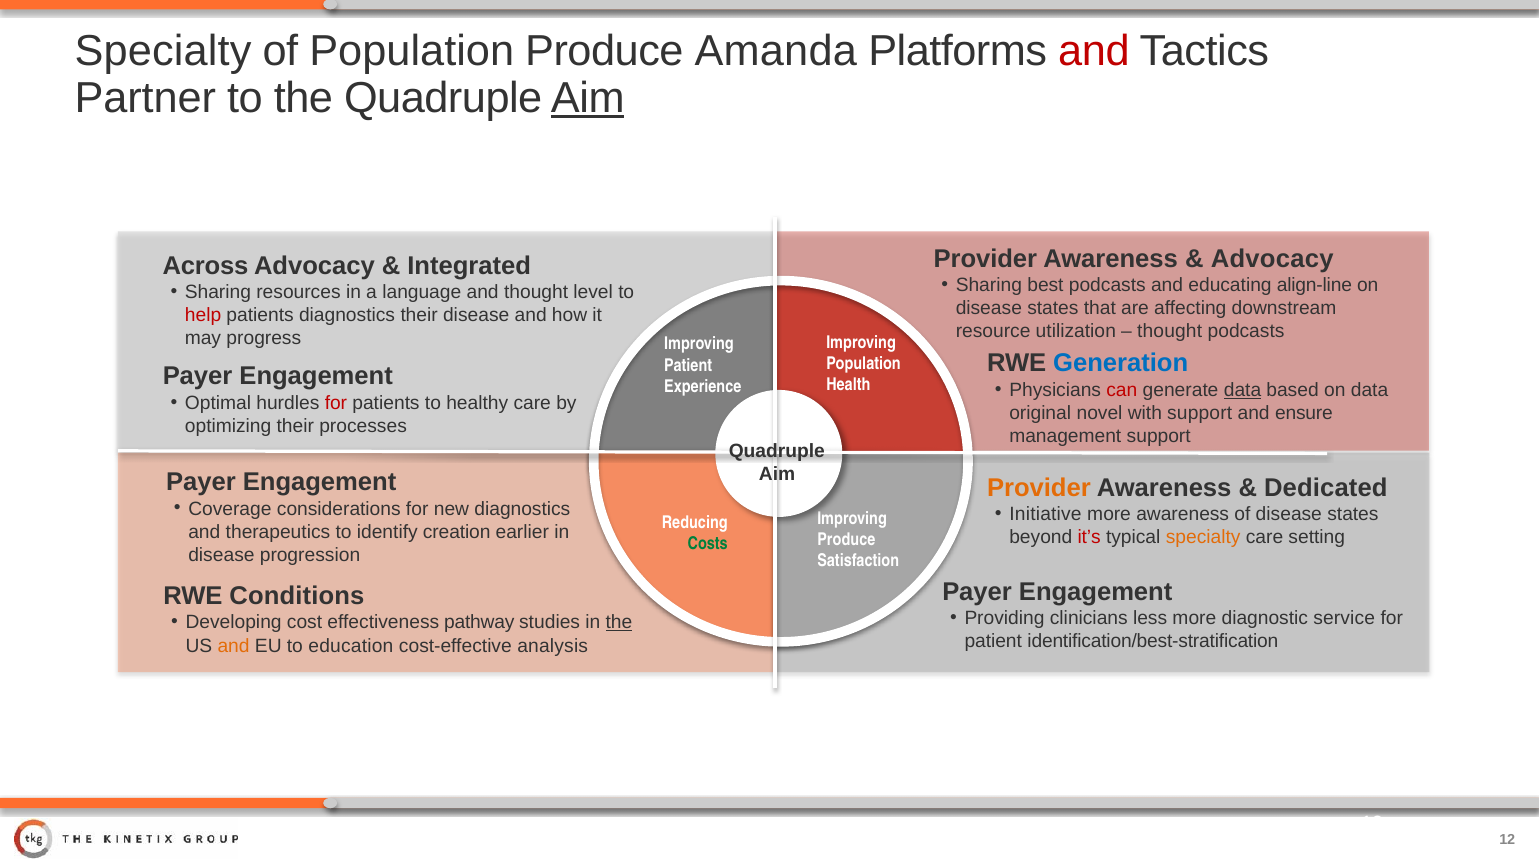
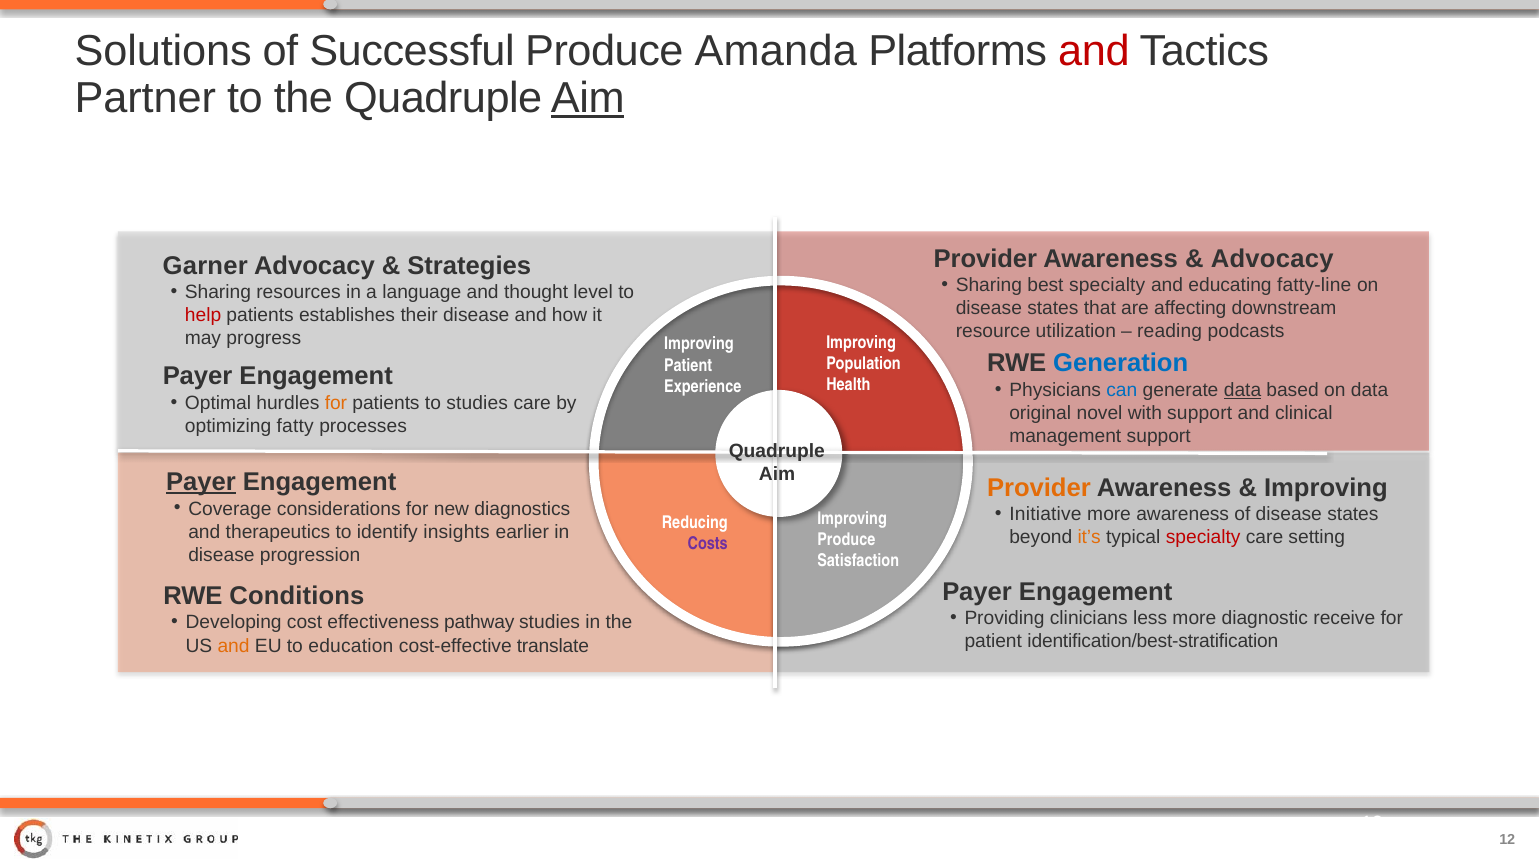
Specialty at (163, 51): Specialty -> Solutions
of Population: Population -> Successful
Across: Across -> Garner
Integrated: Integrated -> Strategies
best podcasts: podcasts -> specialty
align-line: align-line -> fatty-line
patients diagnostics: diagnostics -> establishes
thought at (1170, 331): thought -> reading
can colour: red -> blue
for at (336, 403) colour: red -> orange
to healthy: healthy -> studies
ensure: ensure -> clinical
optimizing their: their -> fatty
Payer at (201, 482) underline: none -> present
Dedicated at (1326, 488): Dedicated -> Improving
creation: creation -> insights
it’s colour: red -> orange
specialty at (1203, 537) colour: orange -> red
Costs colour: green -> purple
service: service -> receive
the at (619, 622) underline: present -> none
analysis: analysis -> translate
